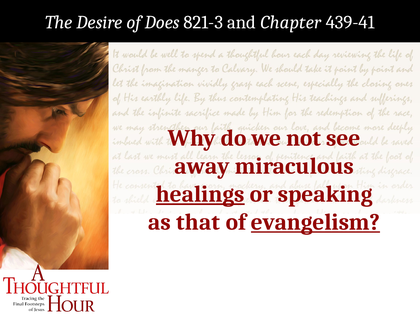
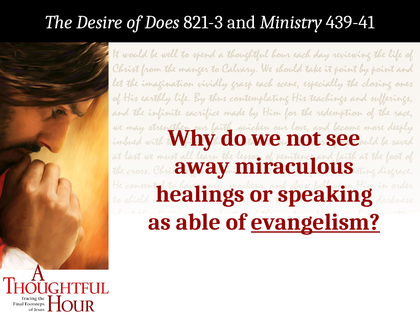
Chapter: Chapter -> Ministry
healings underline: present -> none
that: that -> able
